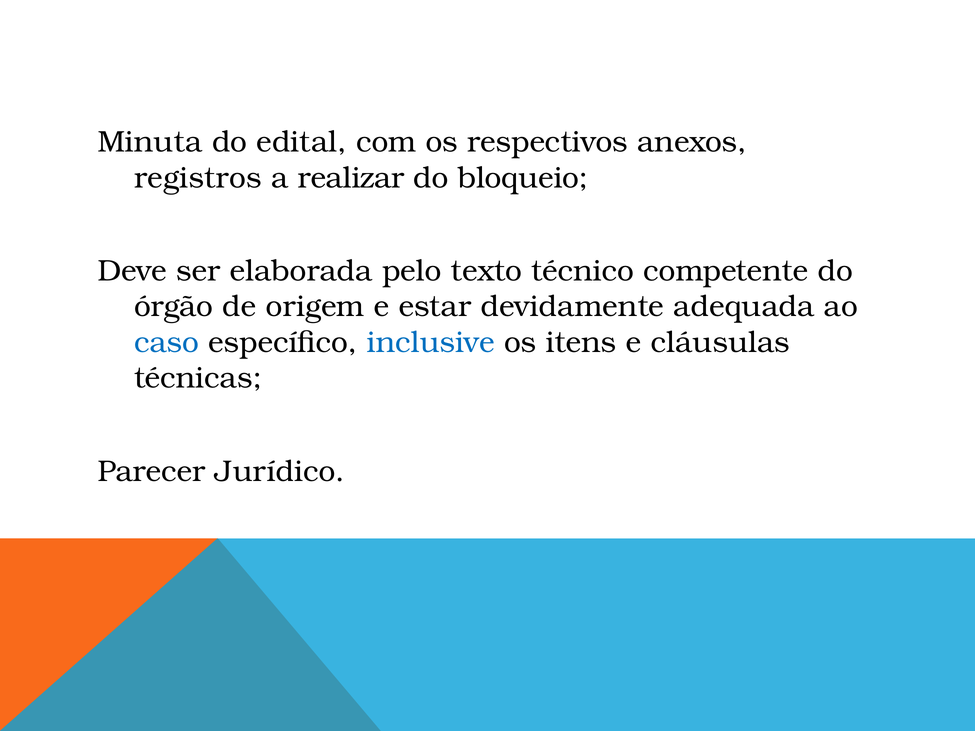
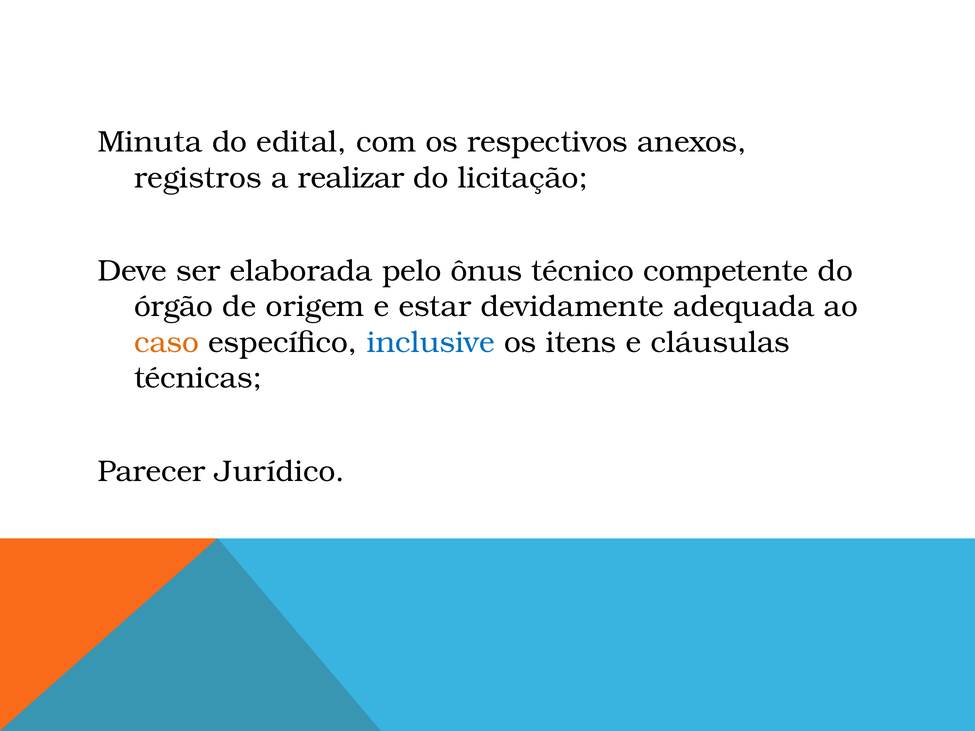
bloqueio: bloqueio -> licitação
texto: texto -> ônus
caso colour: blue -> orange
